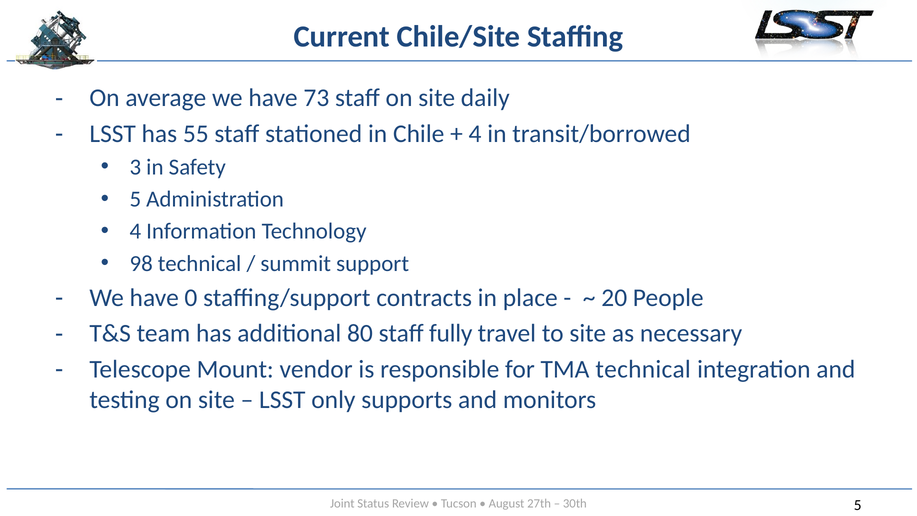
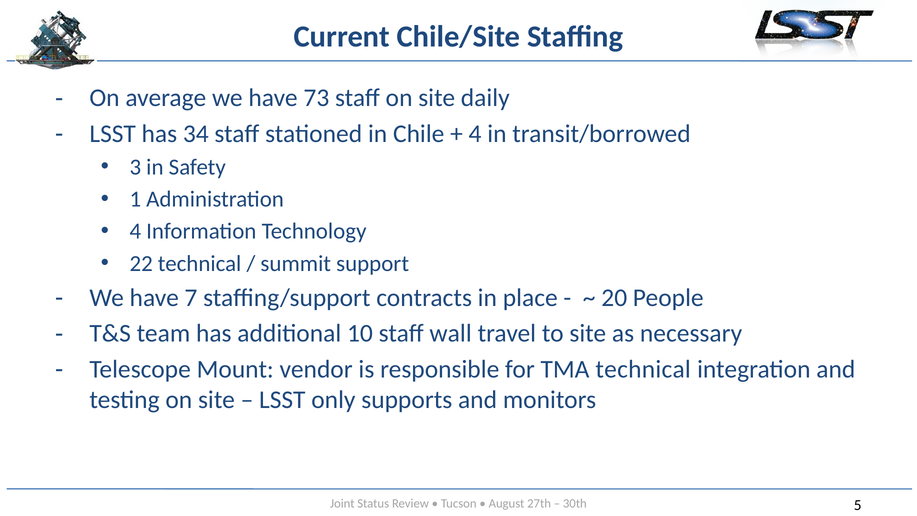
55: 55 -> 34
5 at (135, 199): 5 -> 1
98: 98 -> 22
0: 0 -> 7
80: 80 -> 10
fully: fully -> wall
